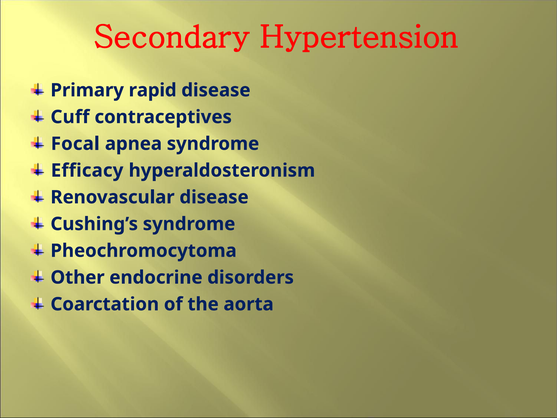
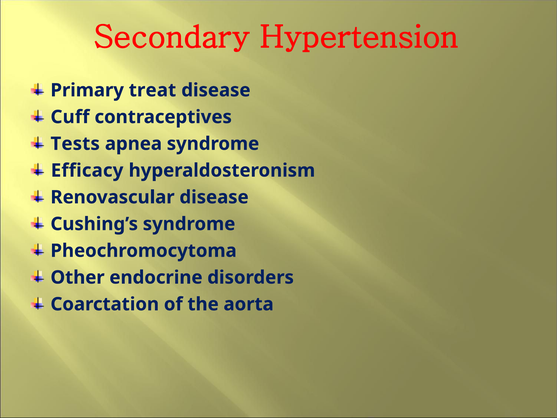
rapid: rapid -> treat
Focal: Focal -> Tests
